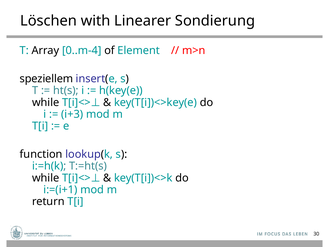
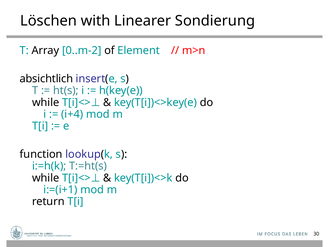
0..m-4: 0..m-4 -> 0..m-2
speziellem: speziellem -> absichtlich
i+3: i+3 -> i+4
